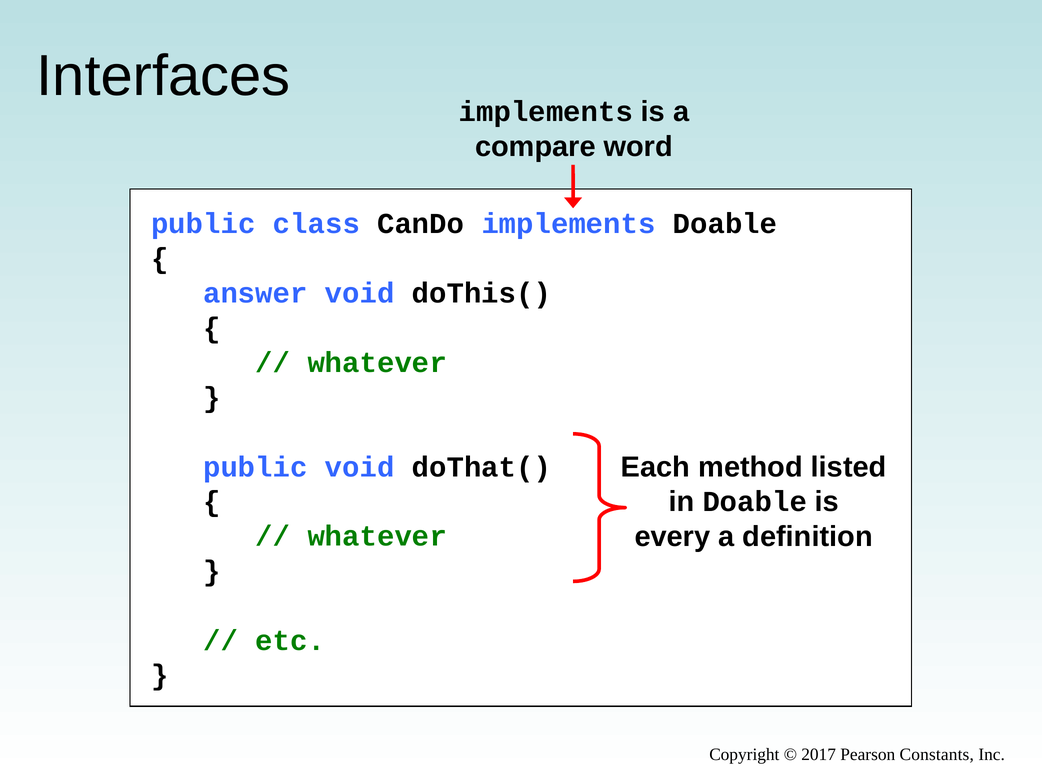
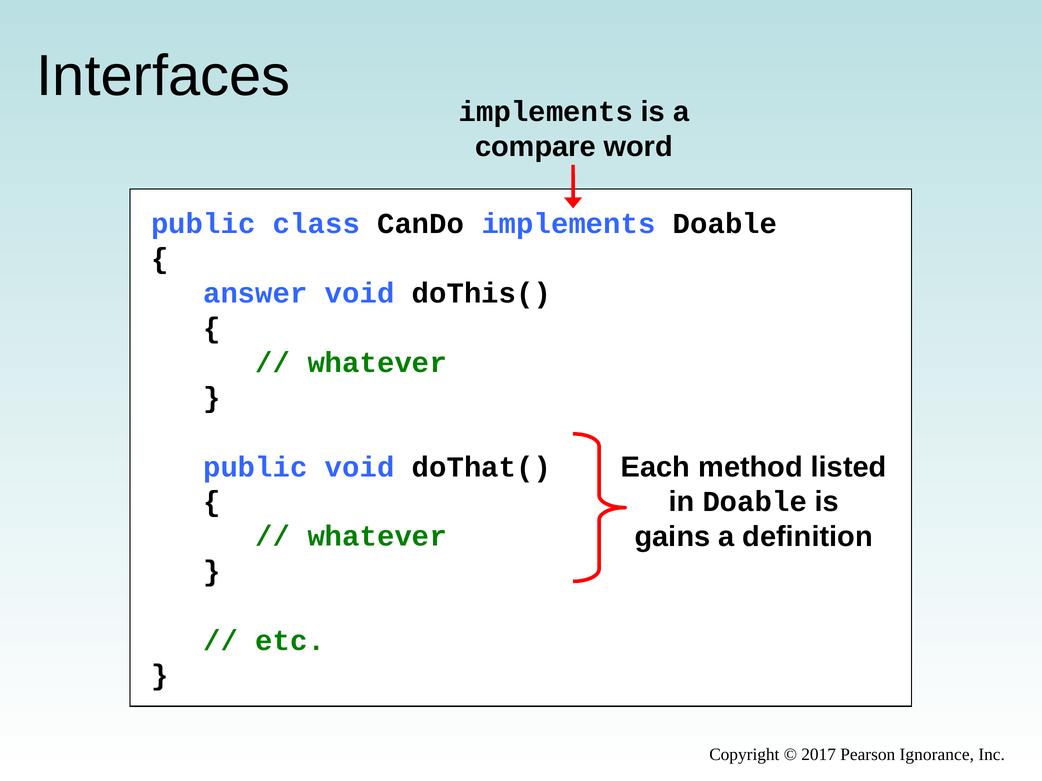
every: every -> gains
Constants: Constants -> Ignorance
